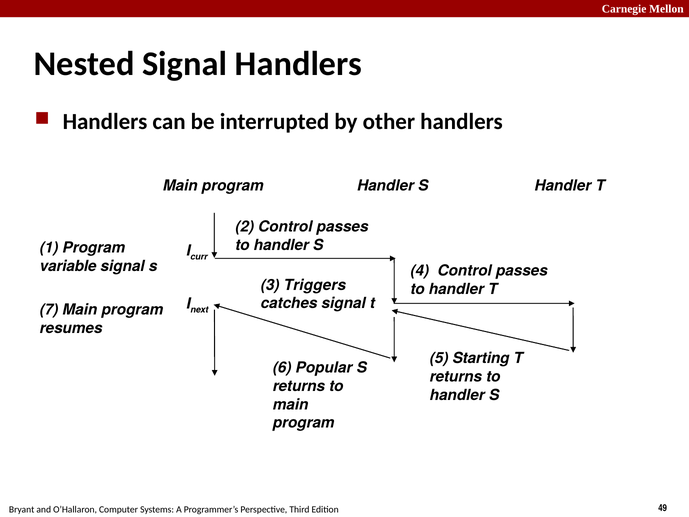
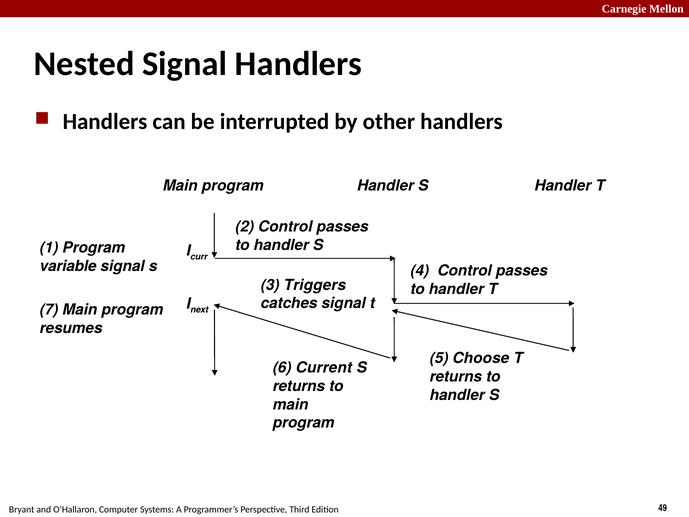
Starting: Starting -> Choose
Popular: Popular -> Current
